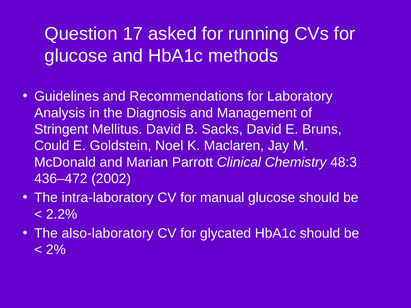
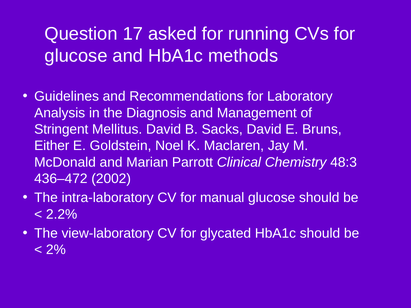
Could: Could -> Either
also-laboratory: also-laboratory -> view-laboratory
